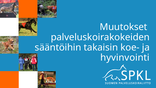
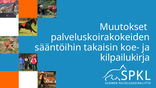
hyvinvointi: hyvinvointi -> kilpailukirja
